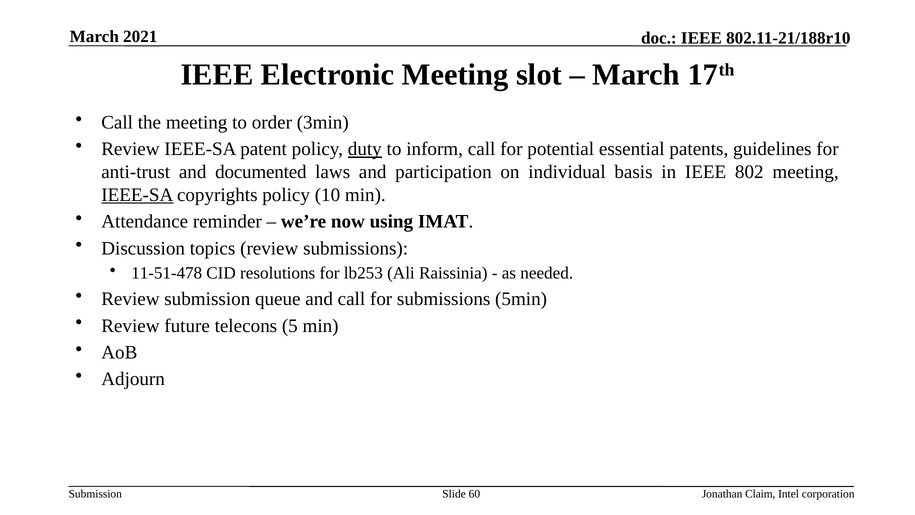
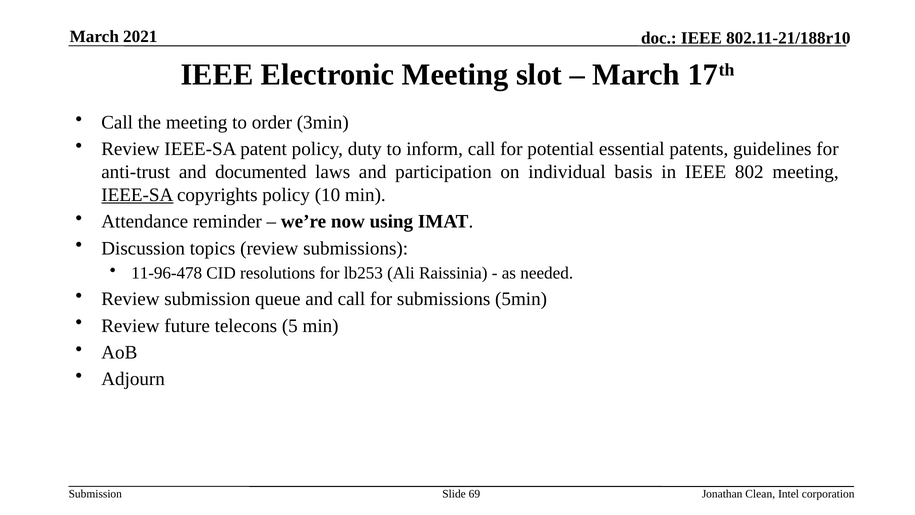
duty underline: present -> none
11-51-478: 11-51-478 -> 11-96-478
60: 60 -> 69
Claim: Claim -> Clean
